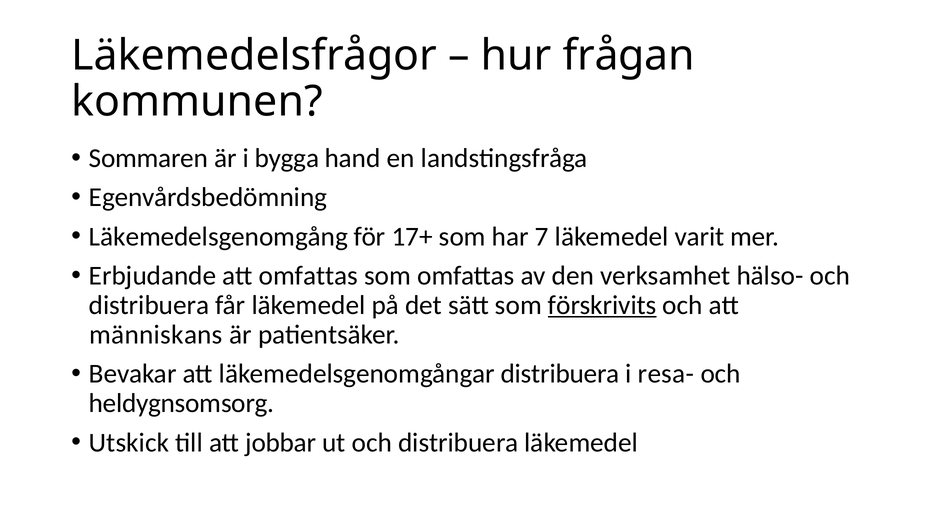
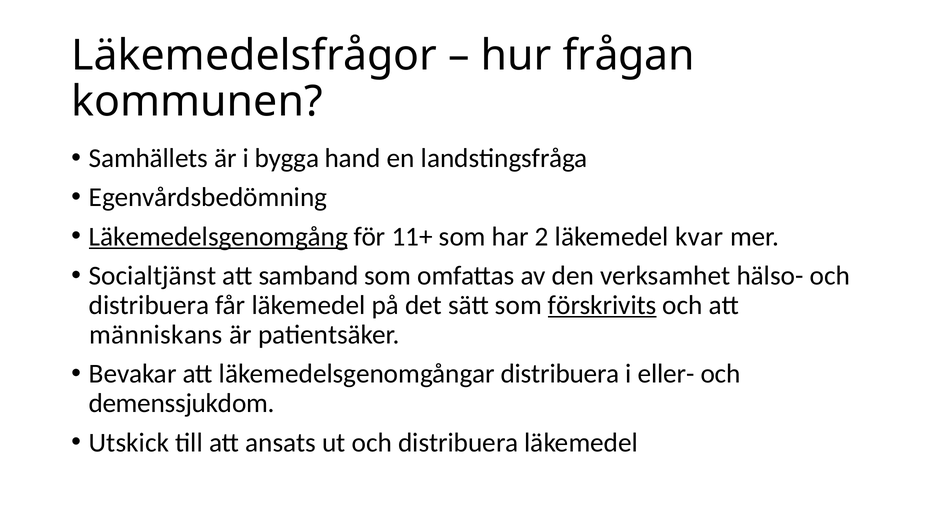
Sommaren: Sommaren -> Samhällets
Läkemedelsgenomgång underline: none -> present
17+: 17+ -> 11+
7: 7 -> 2
varit: varit -> kvar
Erbjudande: Erbjudande -> Socialtjänst
att omfattas: omfattas -> samband
resa-: resa- -> eller-
heldygnsomsorg: heldygnsomsorg -> demenssjukdom
jobbar: jobbar -> ansats
